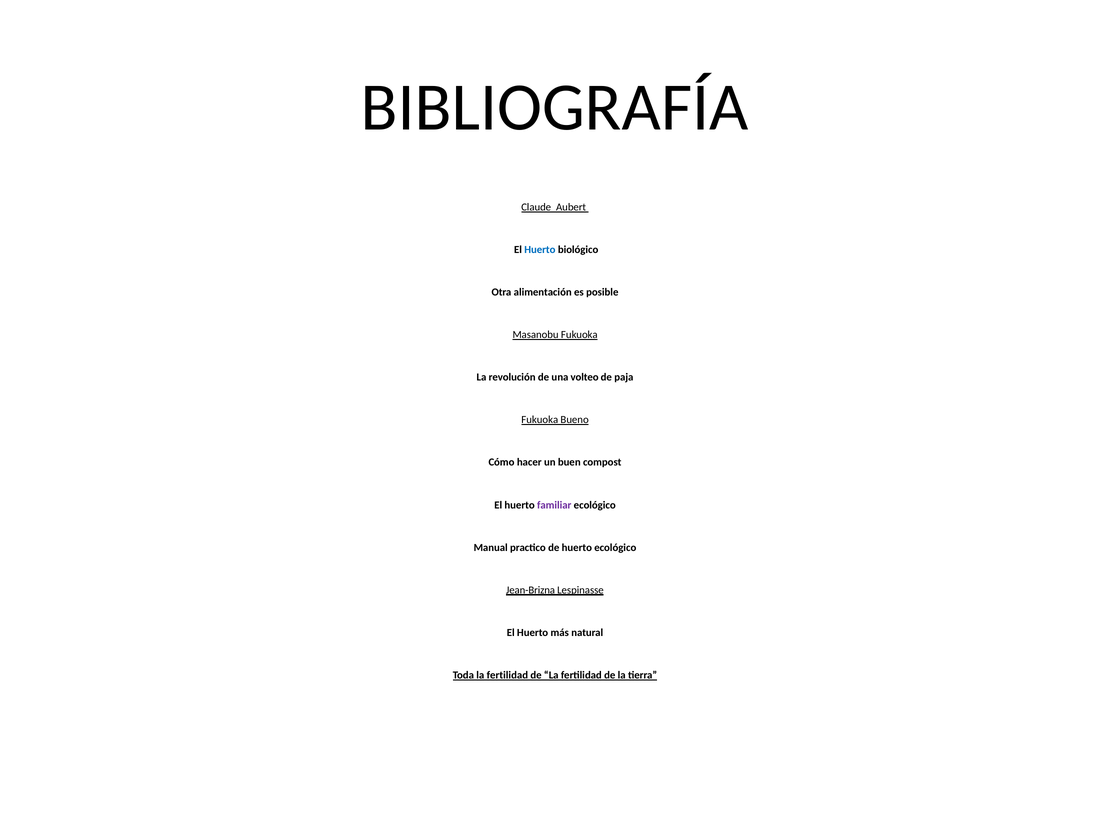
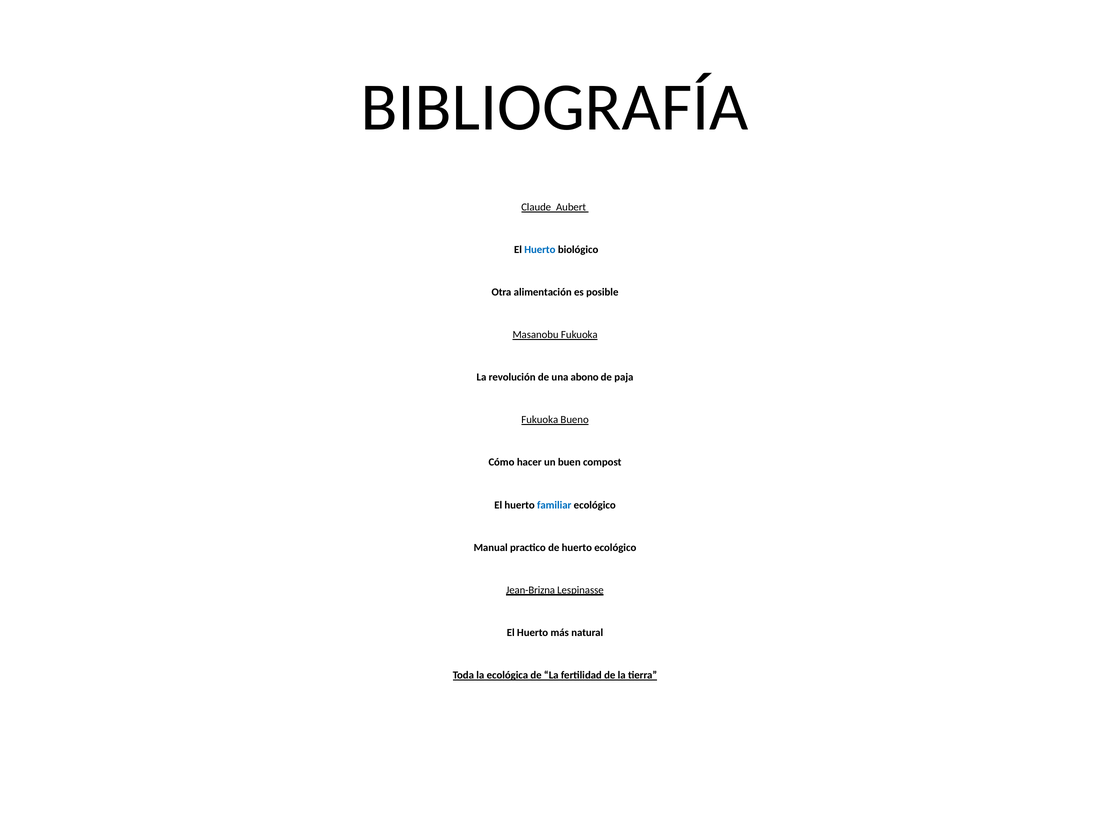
volteo: volteo -> abono
familiar colour: purple -> blue
Toda la fertilidad: fertilidad -> ecológica
